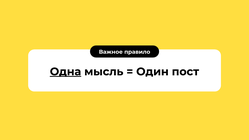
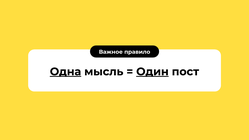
Один underline: none -> present
